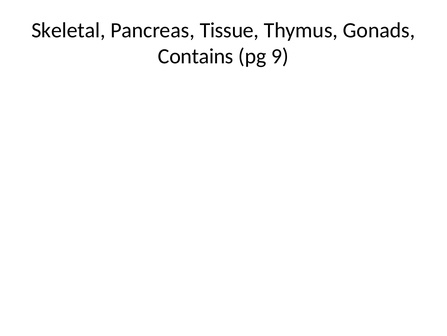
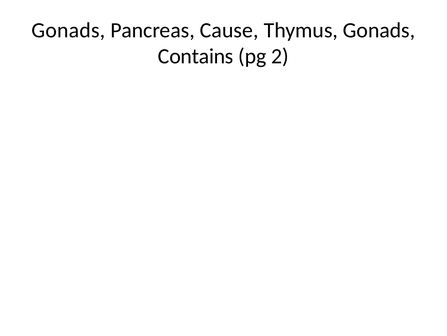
Skeletal at (69, 30): Skeletal -> Gonads
Tissue: Tissue -> Cause
9: 9 -> 2
